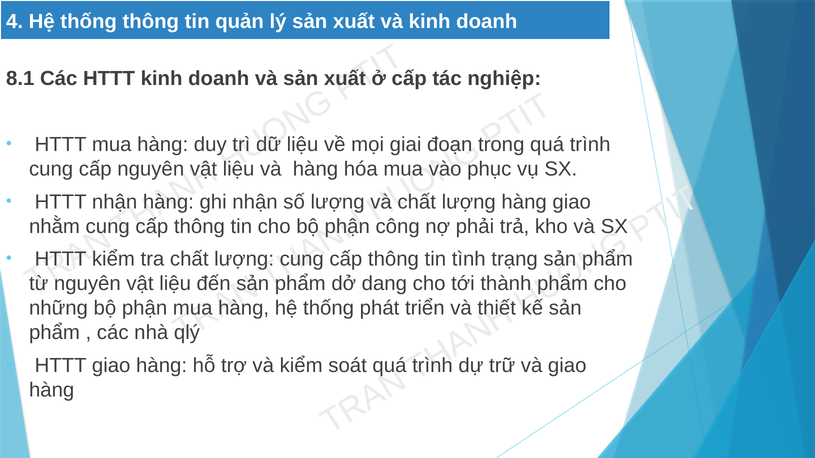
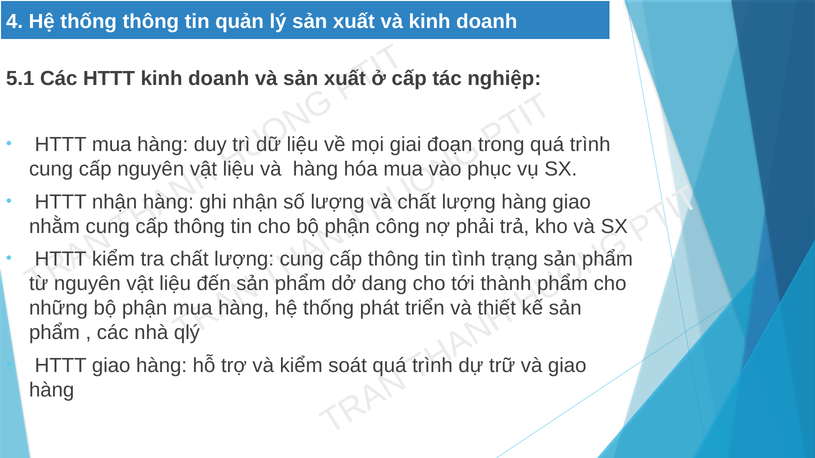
8.1: 8.1 -> 5.1
